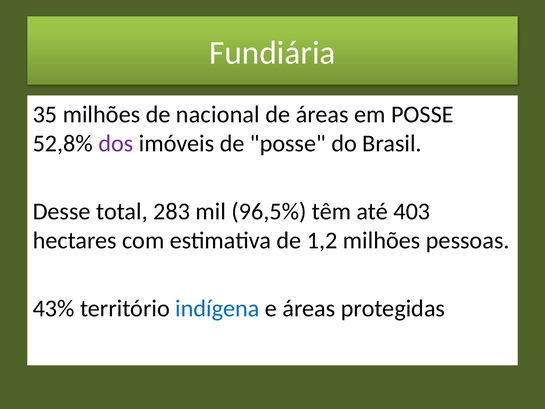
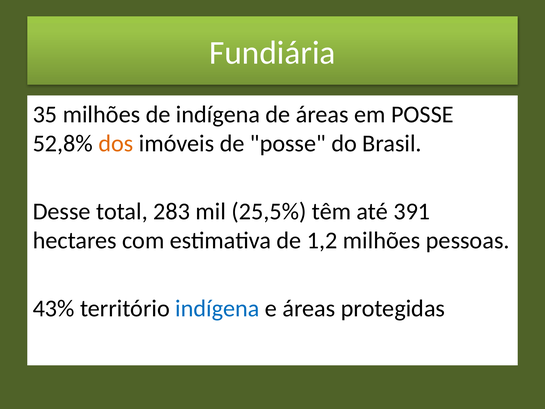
de nacional: nacional -> indígena
dos colour: purple -> orange
96,5%: 96,5% -> 25,5%
403: 403 -> 391
